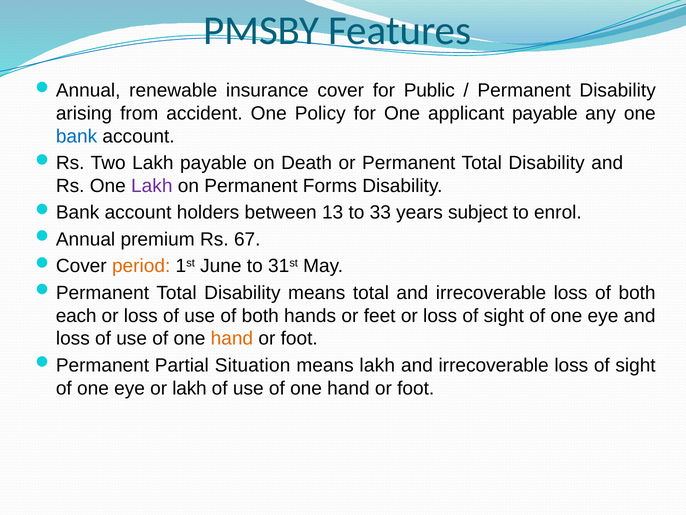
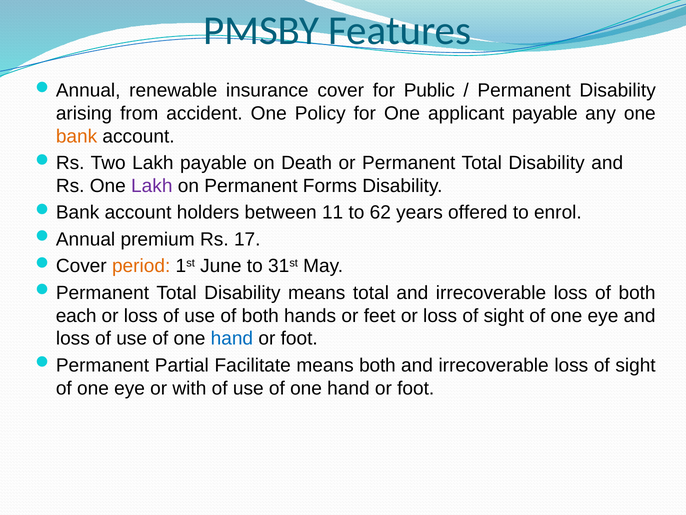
bank colour: blue -> orange
13: 13 -> 11
33: 33 -> 62
subject: subject -> offered
67: 67 -> 17
hand at (232, 338) colour: orange -> blue
Situation: Situation -> Facilitate
means lakh: lakh -> both
or lakh: lakh -> with
